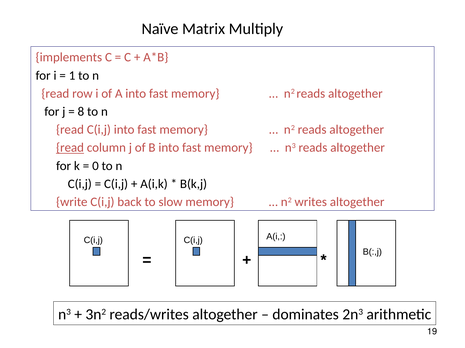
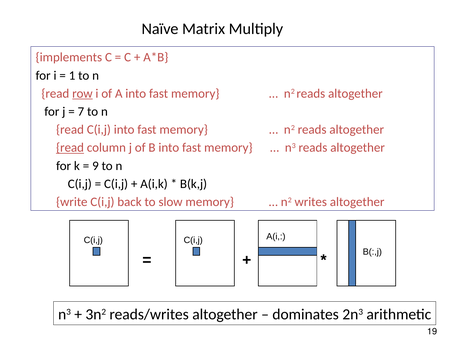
row underline: none -> present
8: 8 -> 7
0: 0 -> 9
